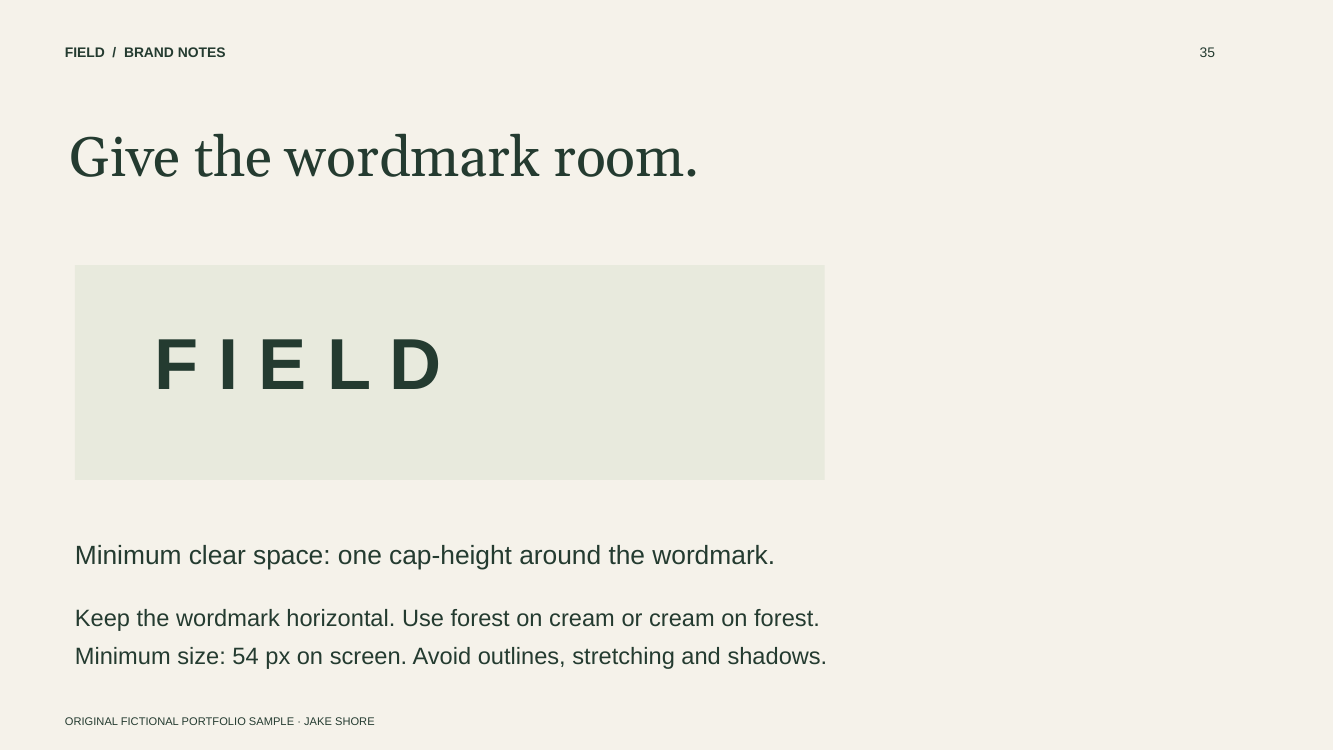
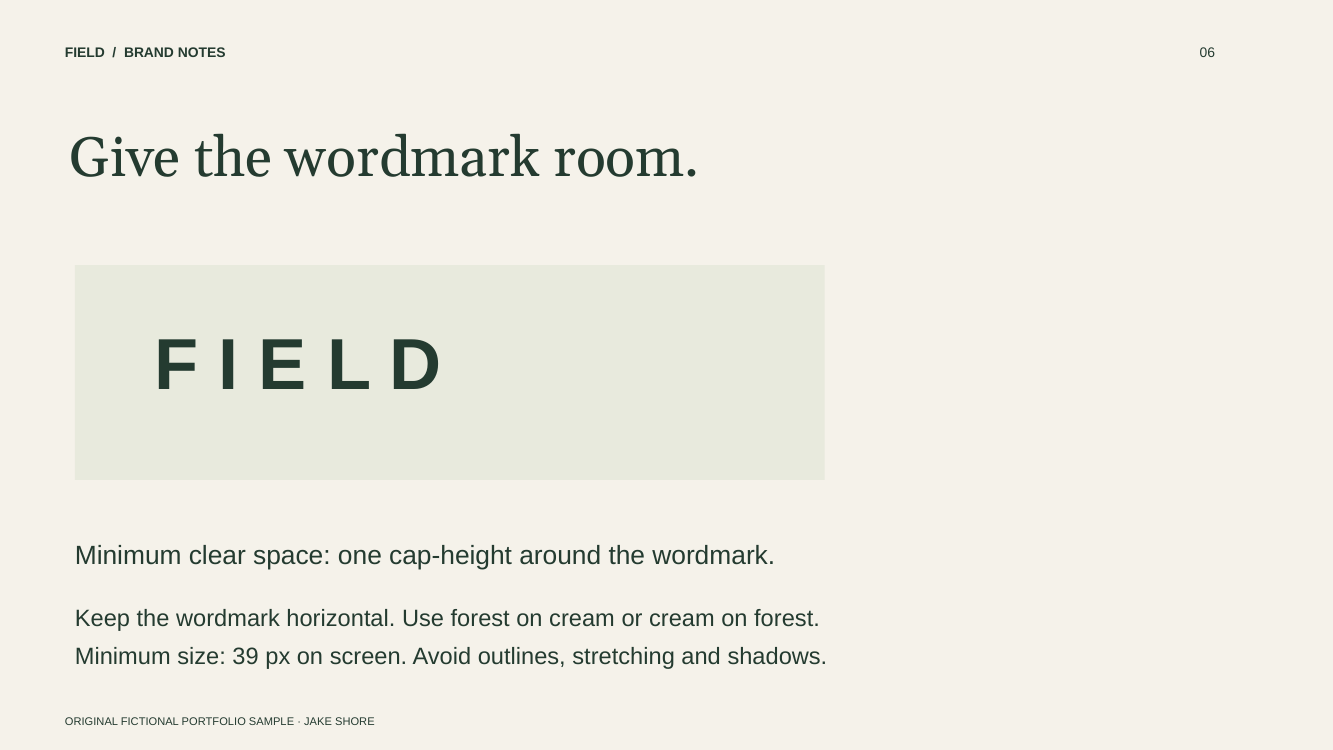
35: 35 -> 06
54: 54 -> 39
